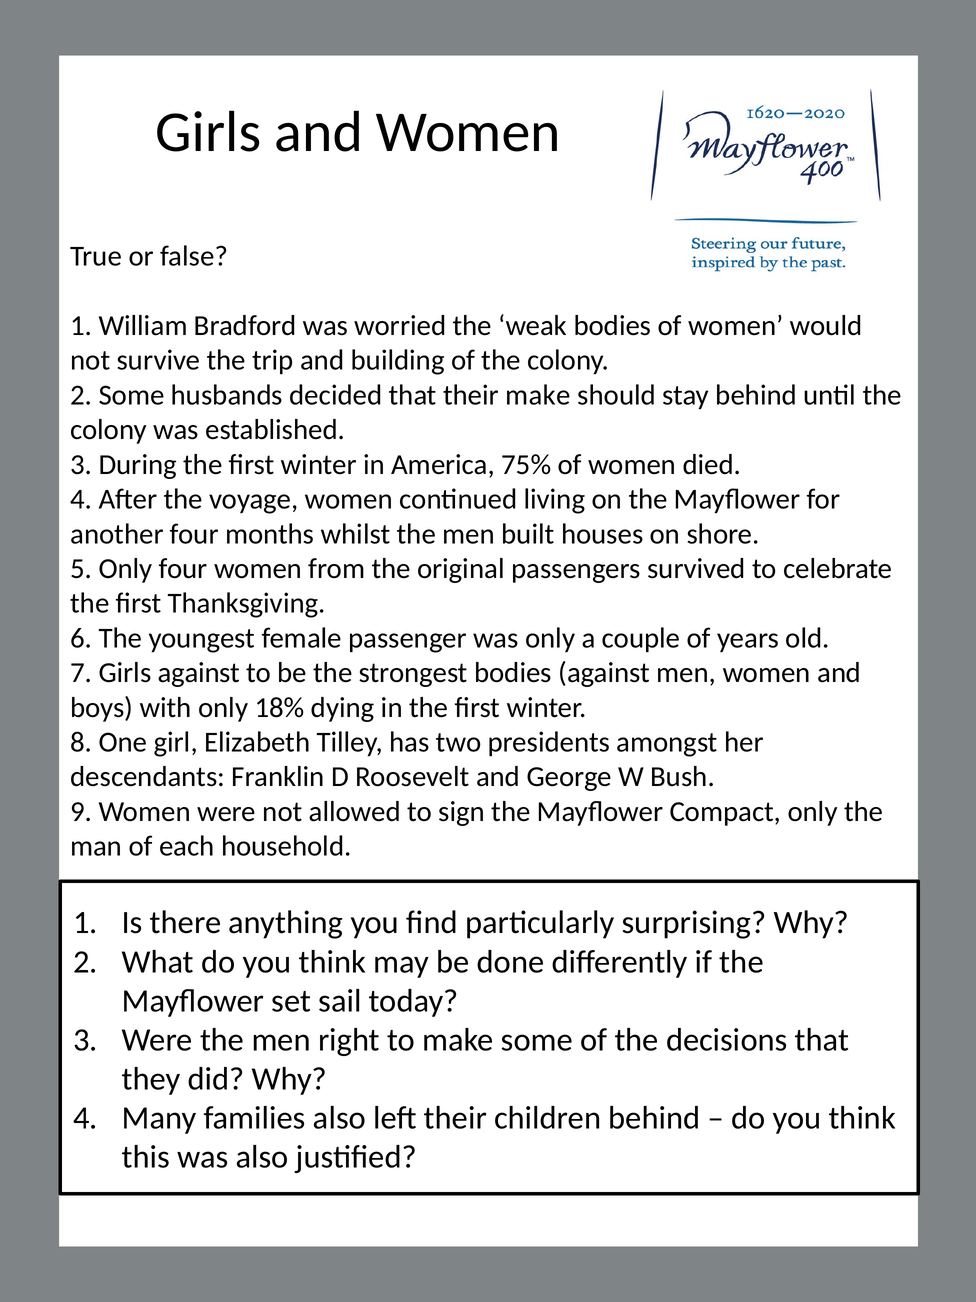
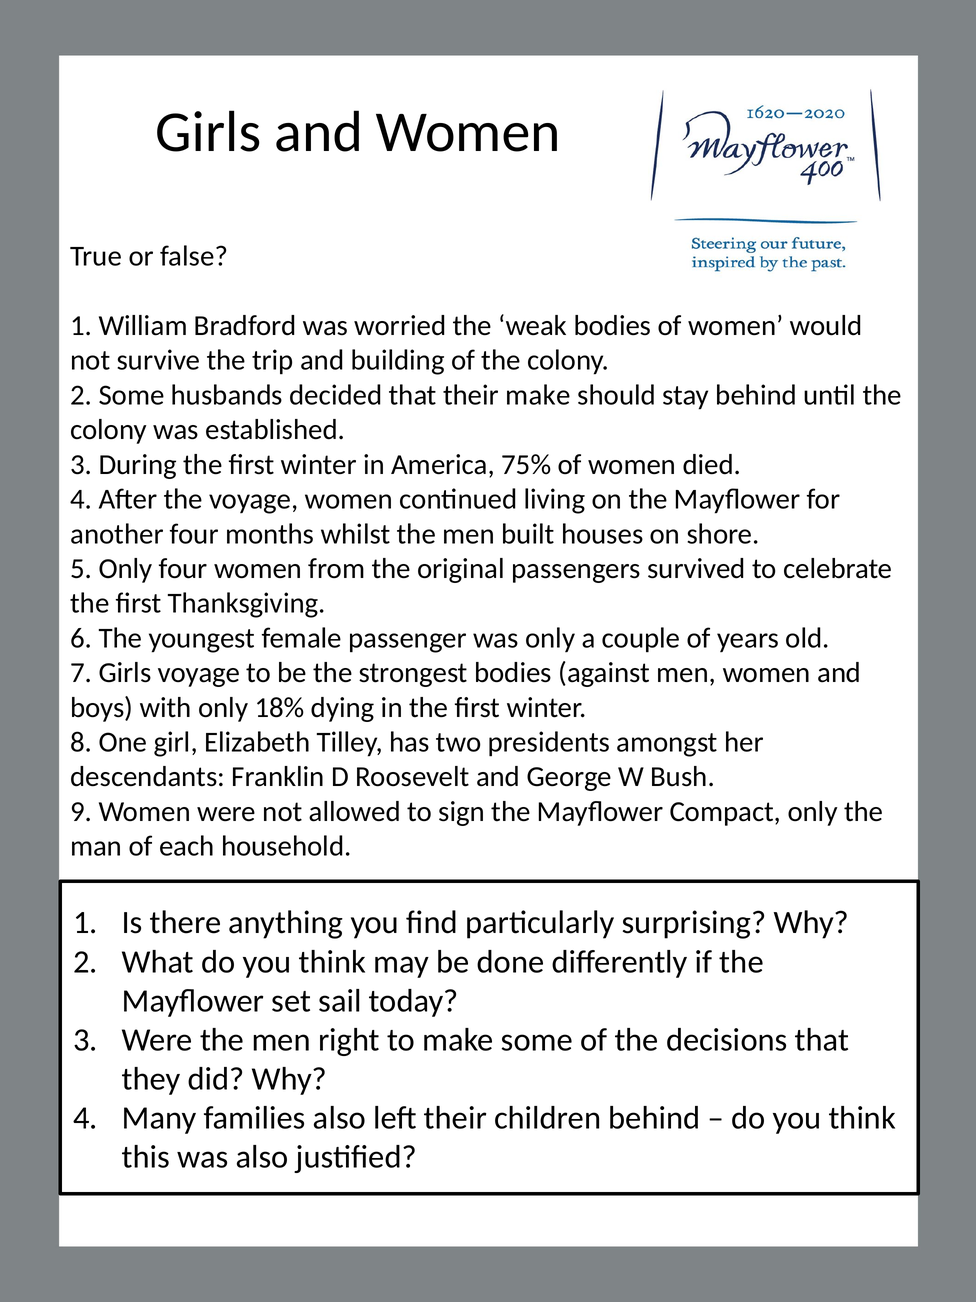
Girls against: against -> voyage
